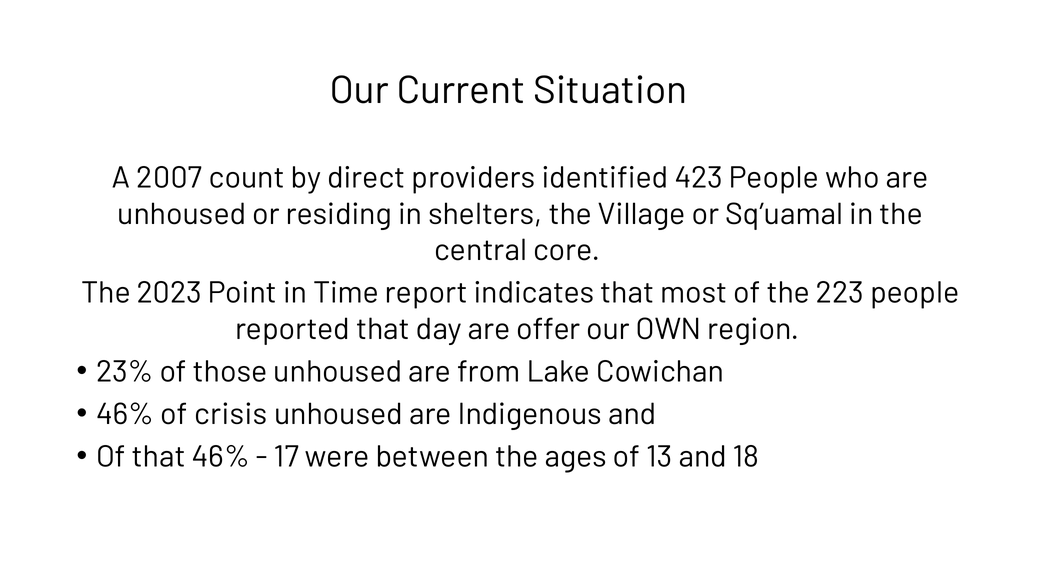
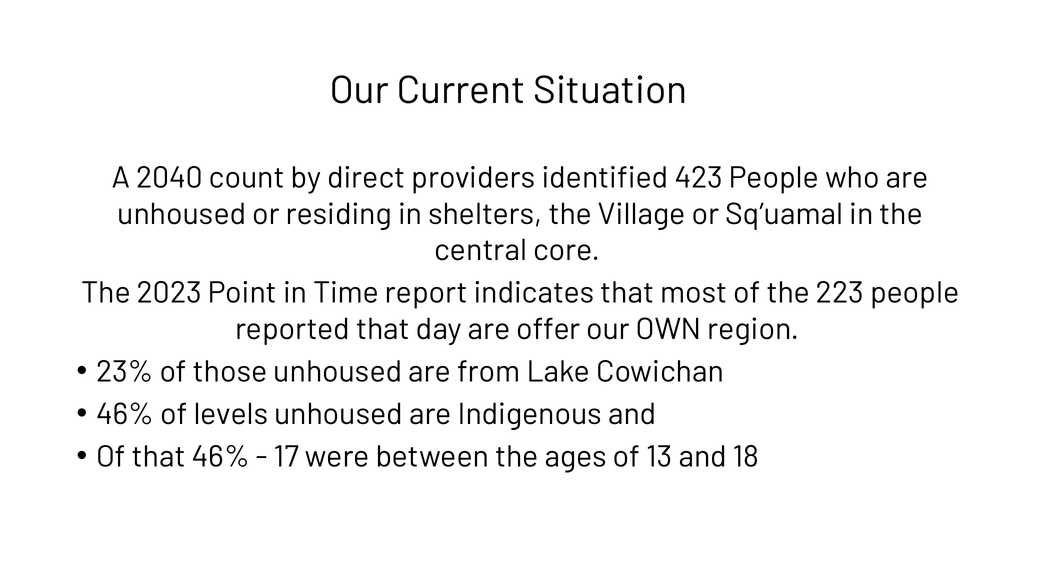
2007: 2007 -> 2040
crisis: crisis -> levels
